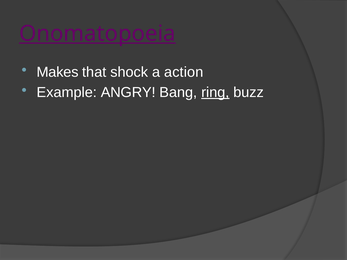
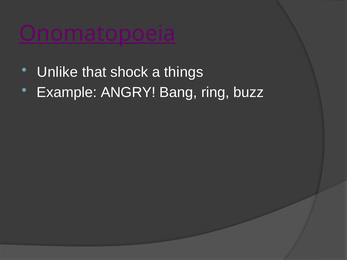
Makes: Makes -> Unlike
action: action -> things
ring underline: present -> none
